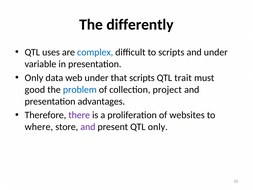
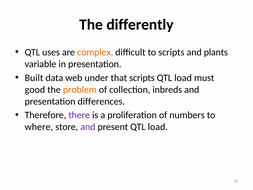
complex colour: blue -> orange
and under: under -> plants
Only at (34, 78): Only -> Built
trait at (183, 78): trait -> load
problem colour: blue -> orange
project: project -> inbreds
advantages: advantages -> differences
websites: websites -> numbers
present QTL only: only -> load
